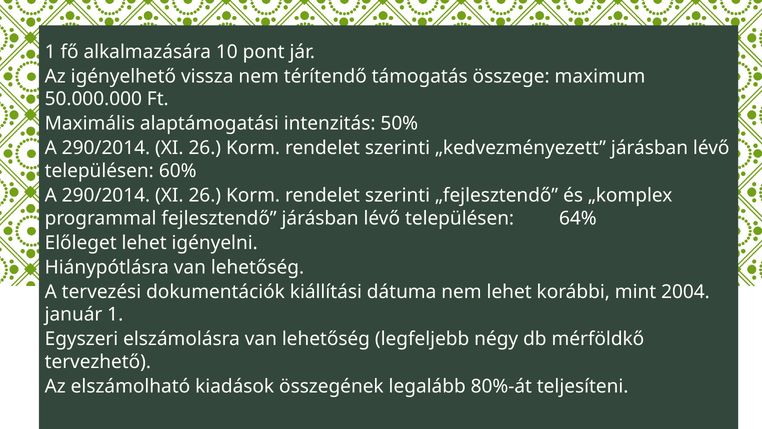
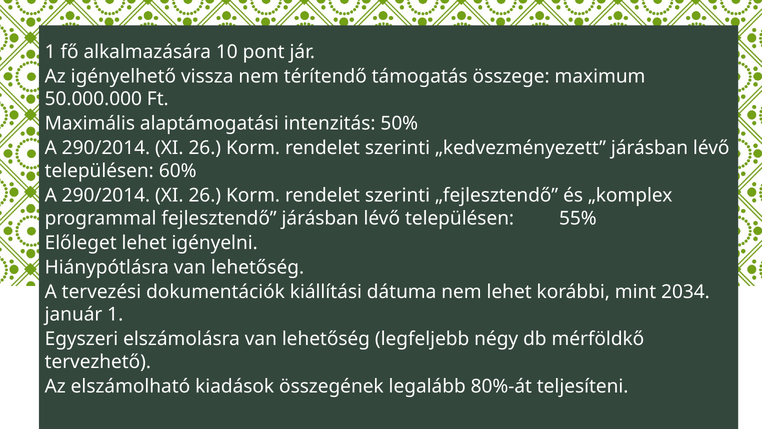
64%: 64% -> 55%
2004: 2004 -> 2034
